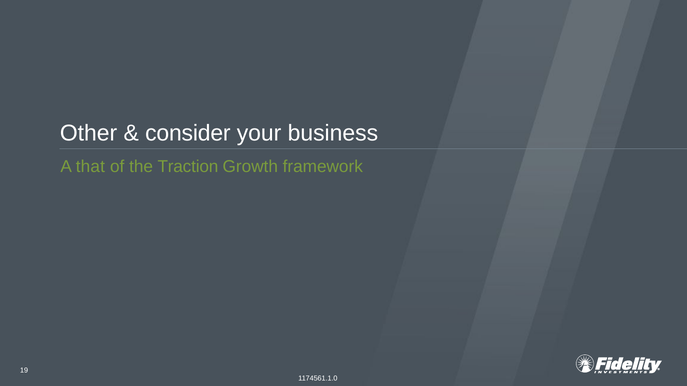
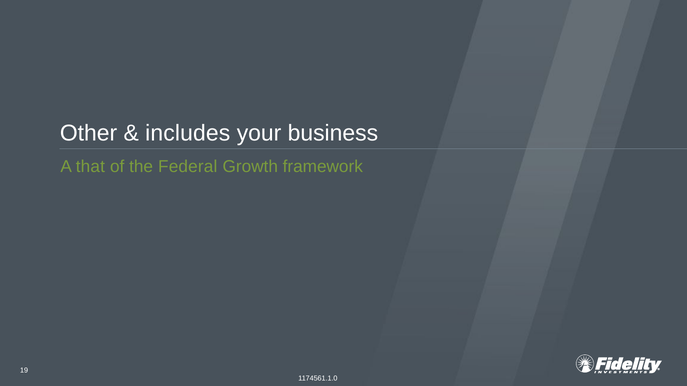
consider: consider -> includes
Traction: Traction -> Federal
